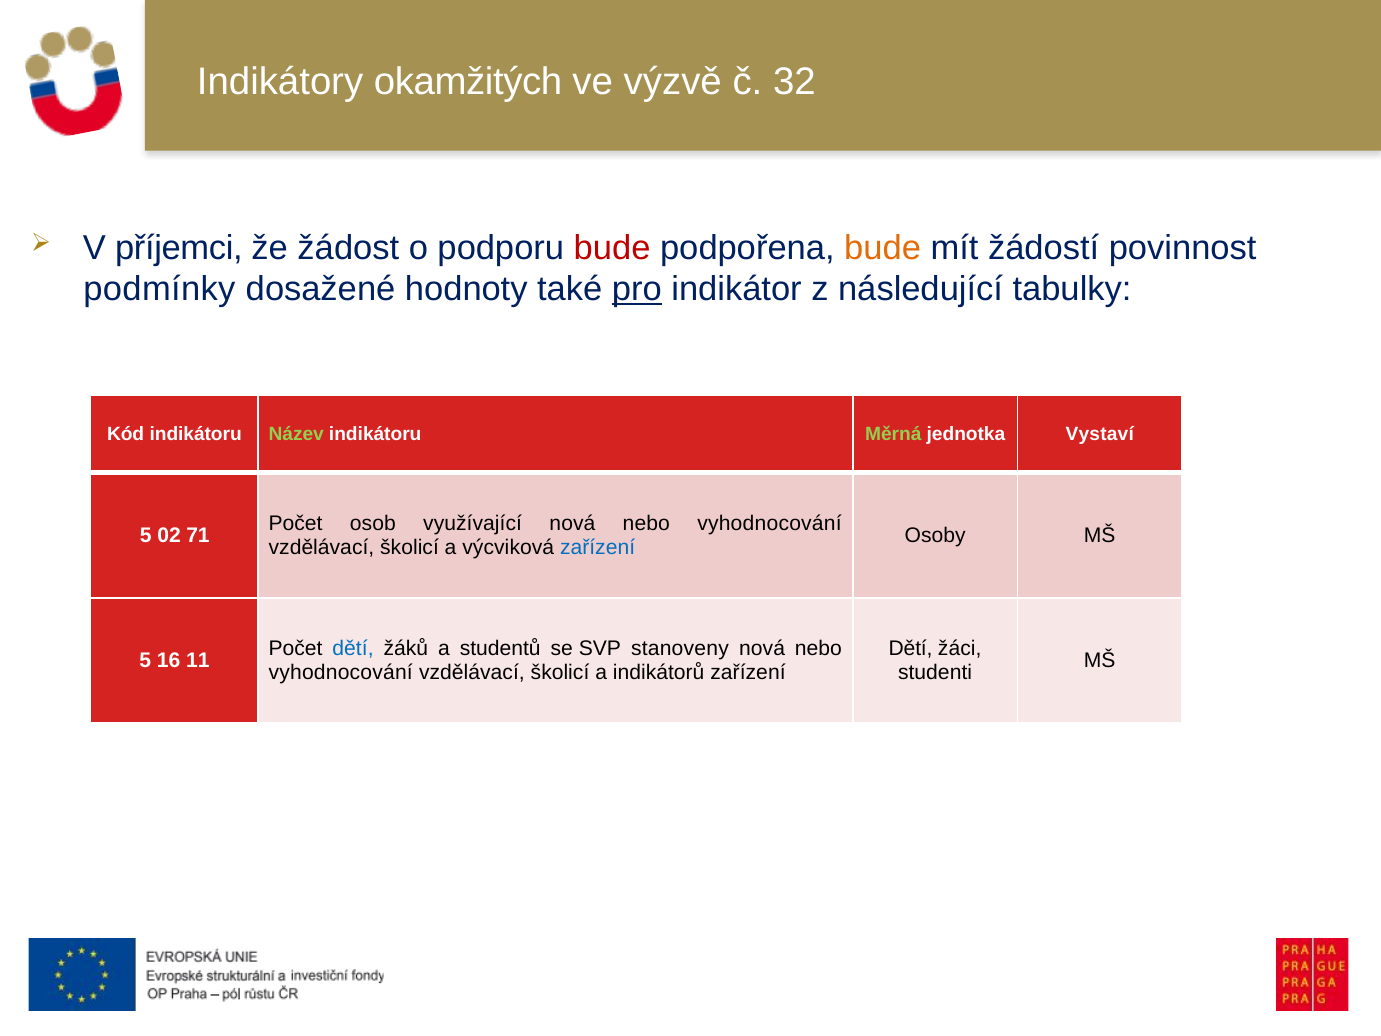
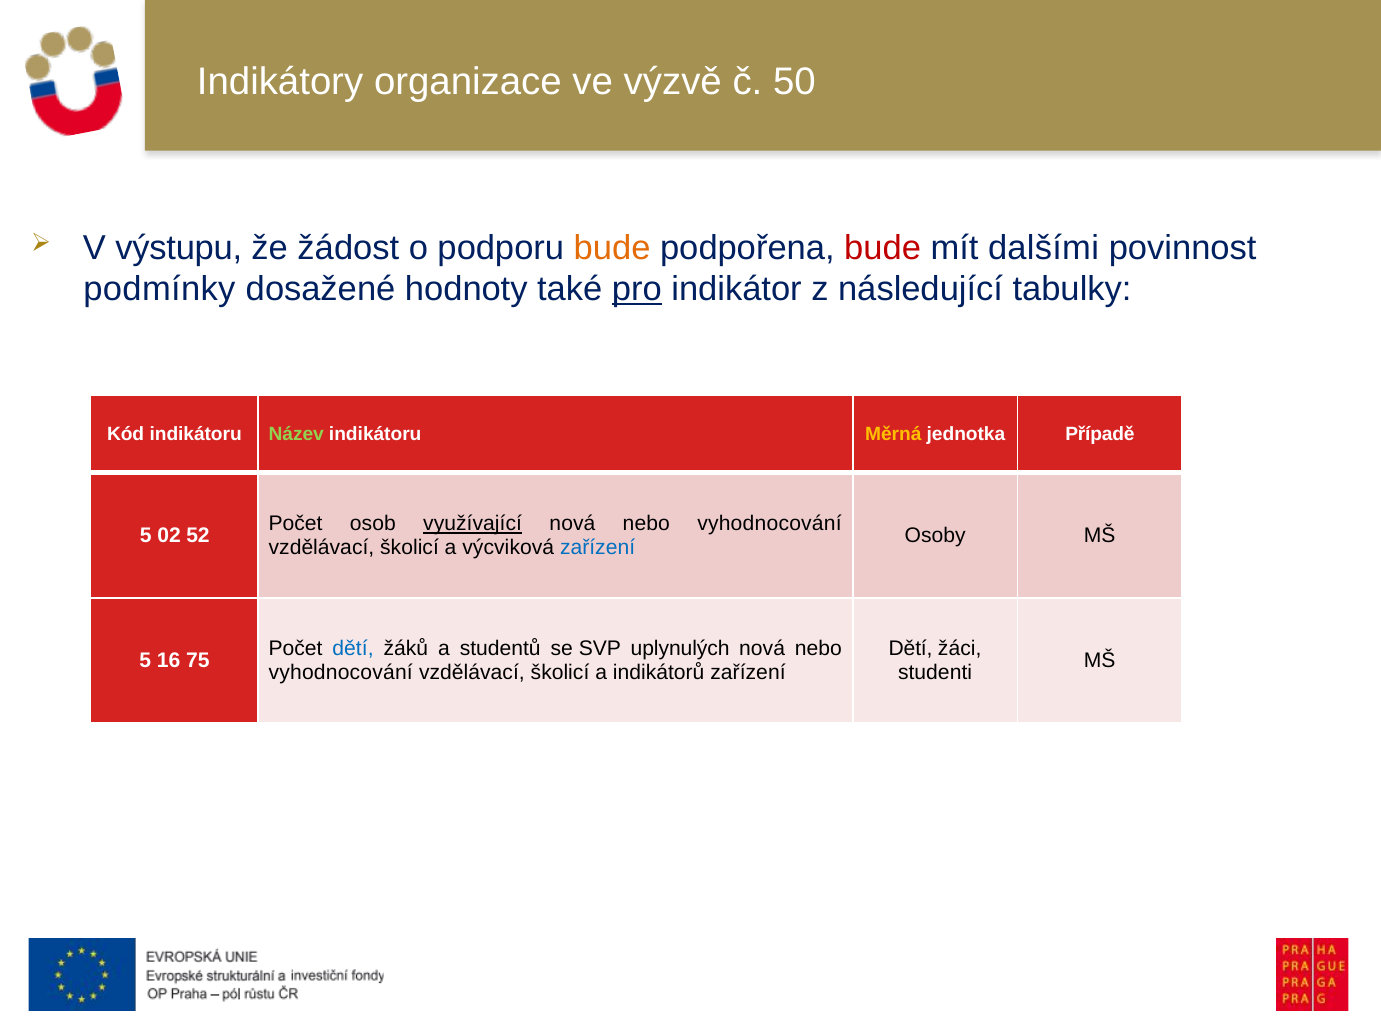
okamžitých: okamžitých -> organizace
32: 32 -> 50
příjemci: příjemci -> výstupu
bude at (612, 248) colour: red -> orange
bude at (883, 248) colour: orange -> red
žádostí: žádostí -> dalšími
Měrná colour: light green -> yellow
Vystaví: Vystaví -> Případě
využívající underline: none -> present
71: 71 -> 52
stanoveny: stanoveny -> uplynulých
11: 11 -> 75
